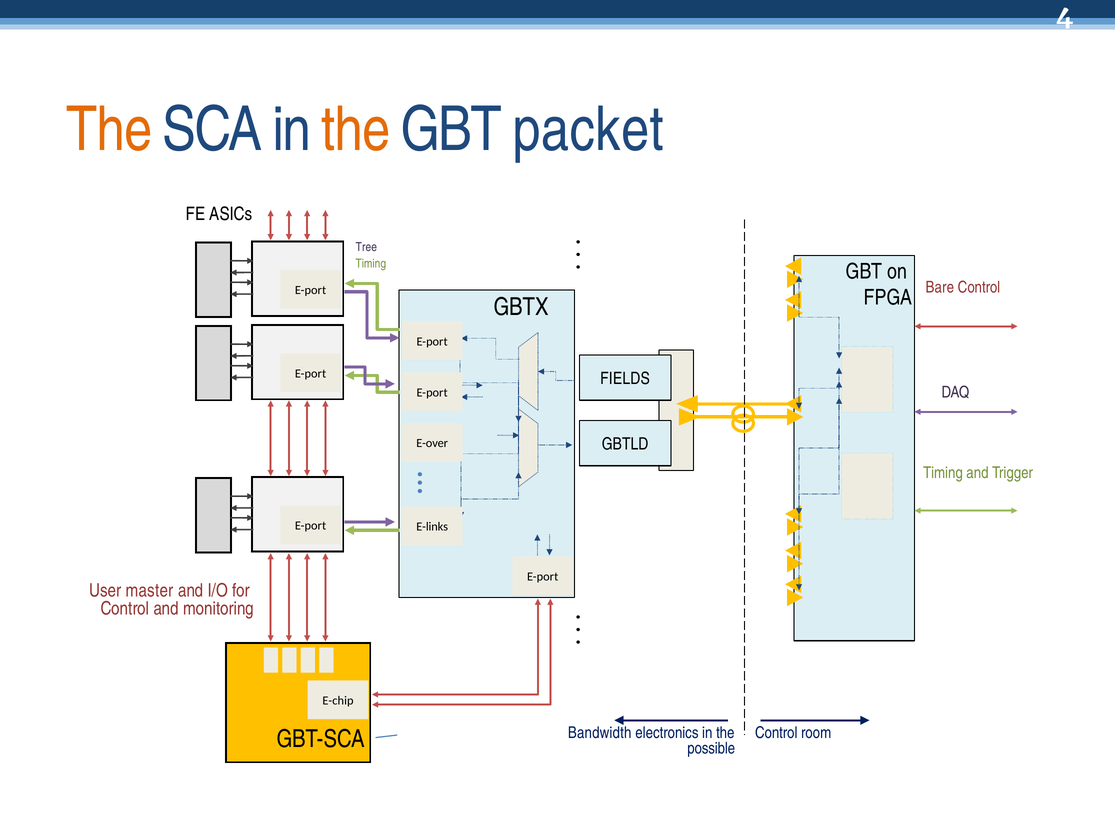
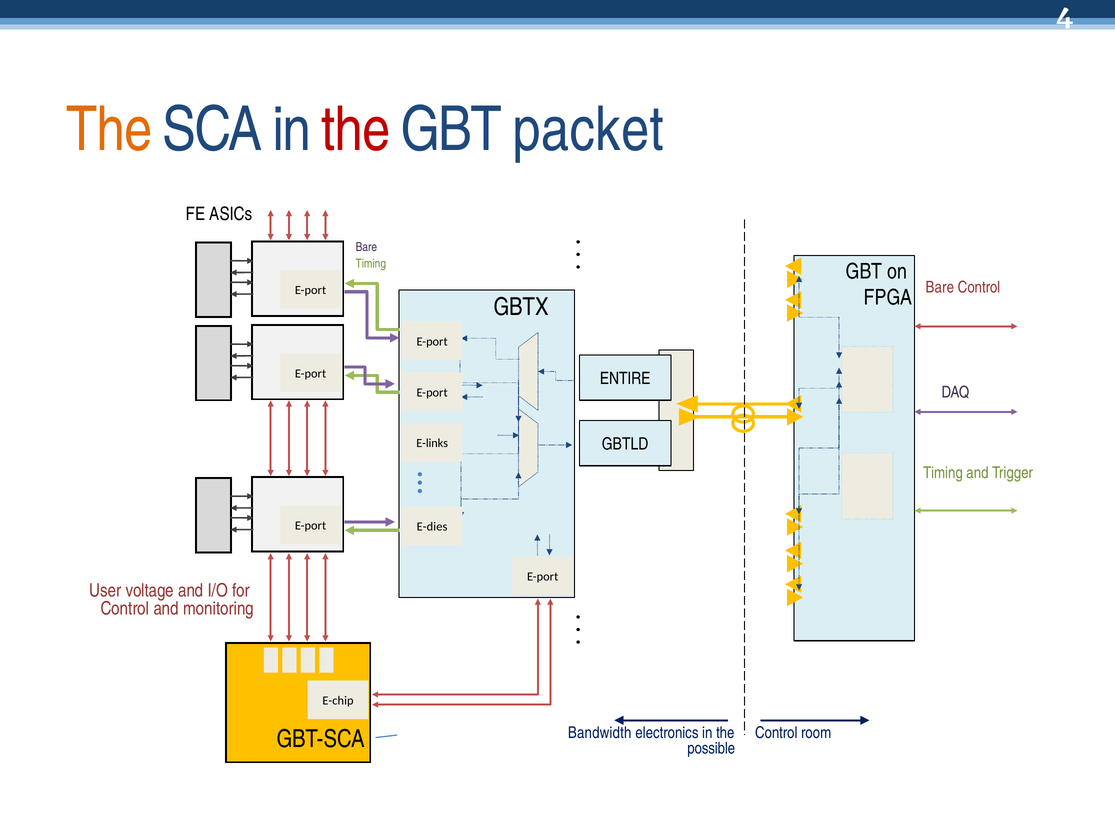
the at (356, 130) colour: orange -> red
Tree at (366, 247): Tree -> Bare
FIELDS: FIELDS -> ENTIRE
E-over: E-over -> E-links
E-links: E-links -> E-dies
master: master -> voltage
